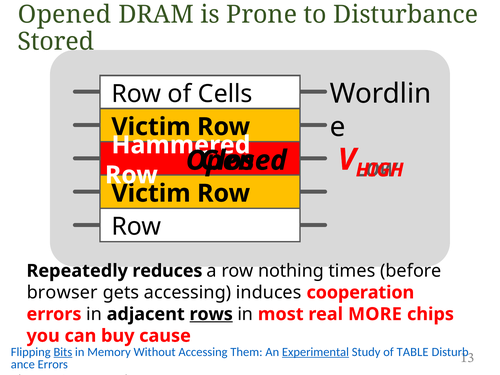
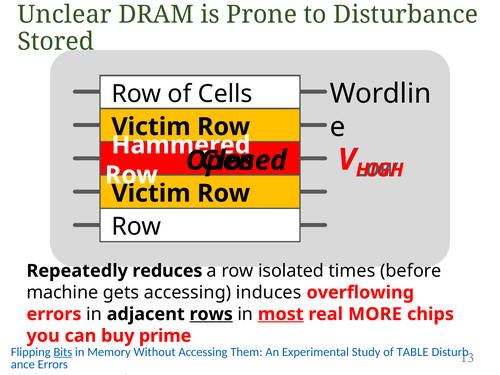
Opened at (65, 15): Opened -> Unclear
nothing: nothing -> isolated
browser: browser -> machine
cooperation: cooperation -> overflowing
most underline: none -> present
cause: cause -> prime
Experimental underline: present -> none
